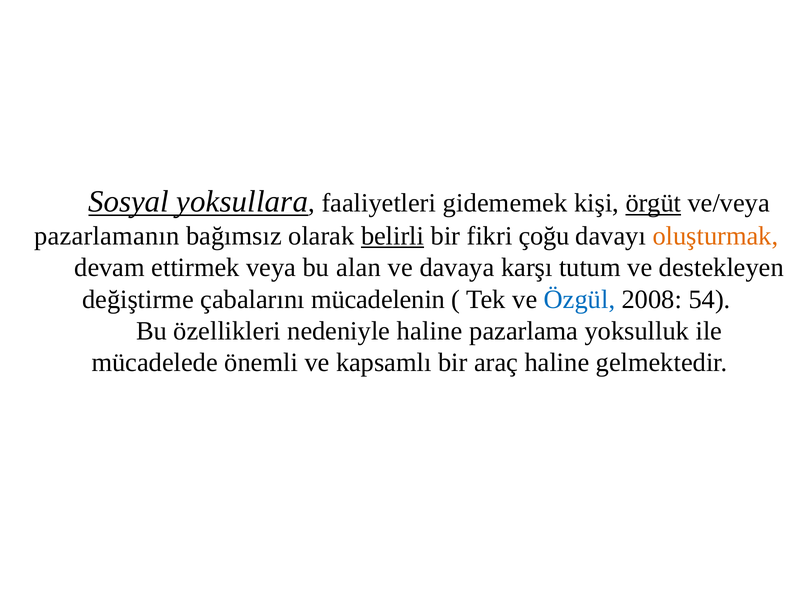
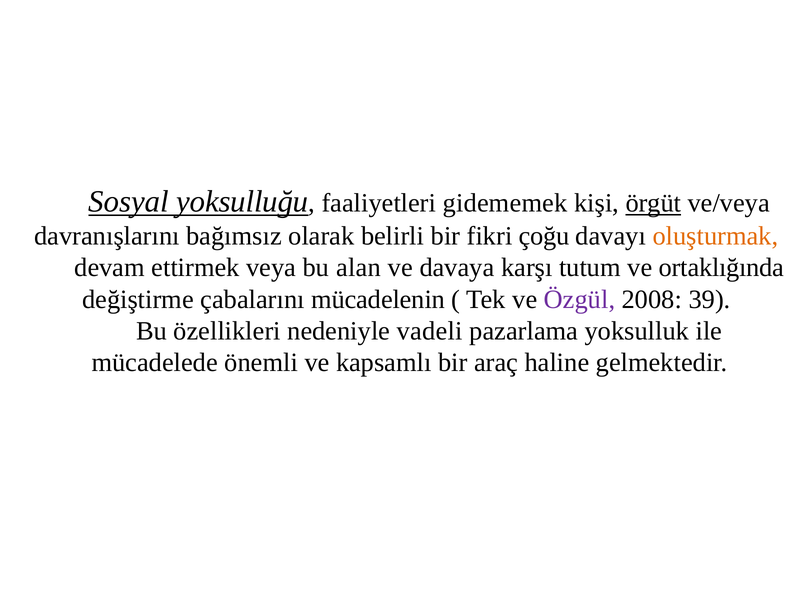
yoksullara: yoksullara -> yoksulluğu
pazarlamanın: pazarlamanın -> davranışlarını
belirli underline: present -> none
destekleyen: destekleyen -> ortaklığında
Özgül colour: blue -> purple
54: 54 -> 39
nedeniyle haline: haline -> vadeli
